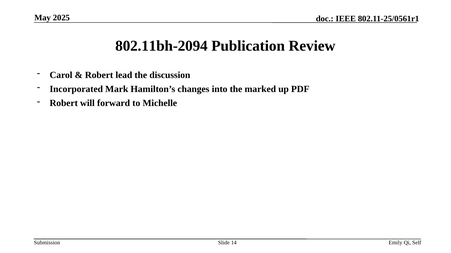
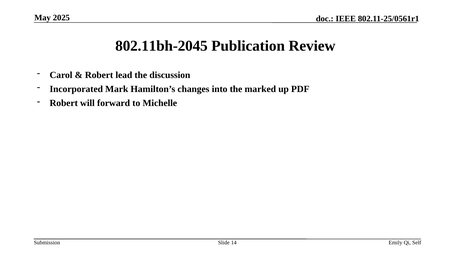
802.11bh-2094: 802.11bh-2094 -> 802.11bh-2045
